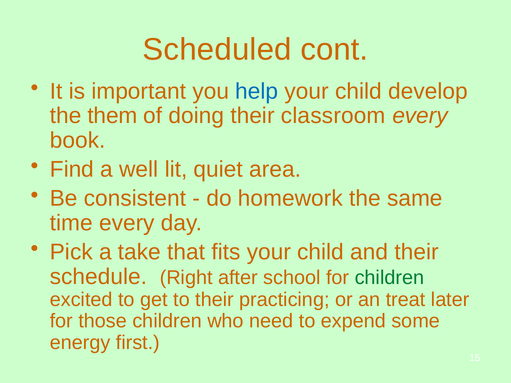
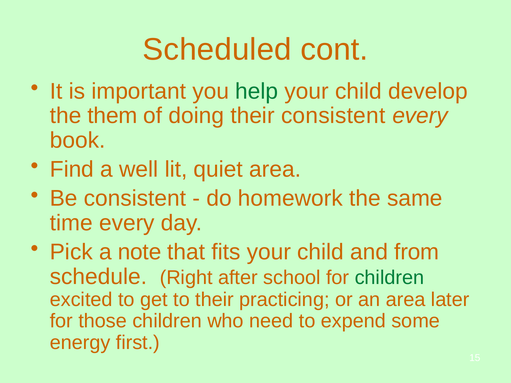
help colour: blue -> green
their classroom: classroom -> consistent
take: take -> note
and their: their -> from
an treat: treat -> area
